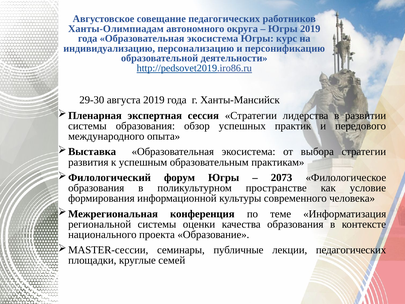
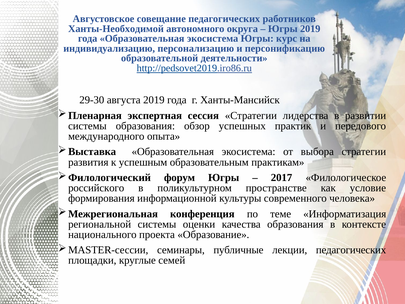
Ханты-Олимпиадам: Ханты-Олимпиадам -> Ханты-Необходимой
2073: 2073 -> 2017
образования at (96, 188): образования -> российского
